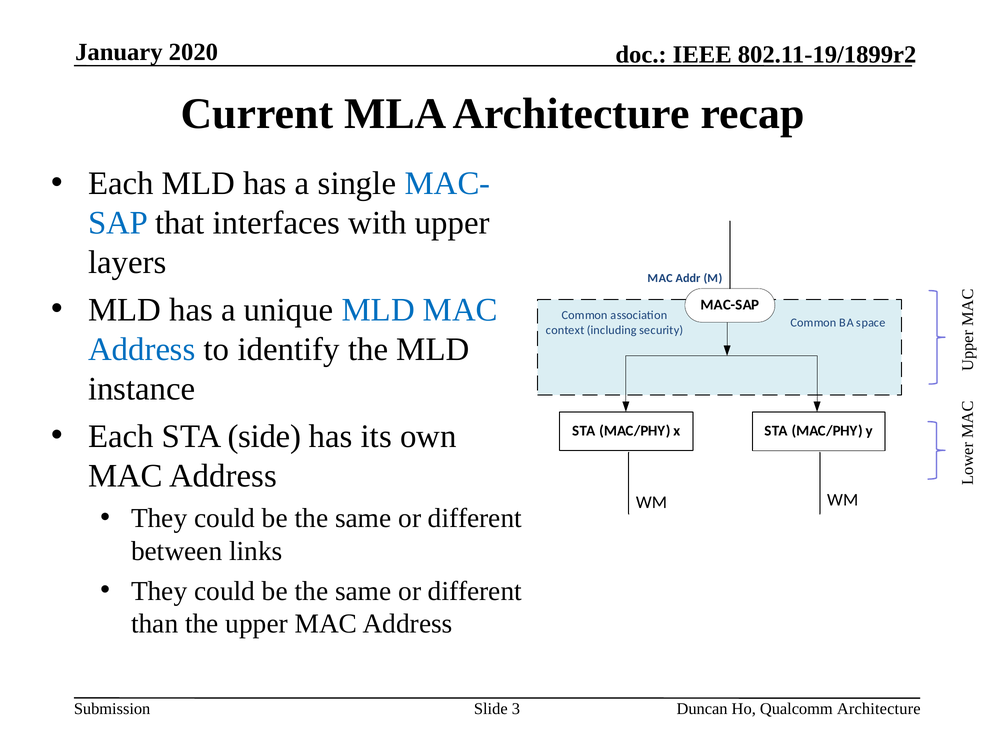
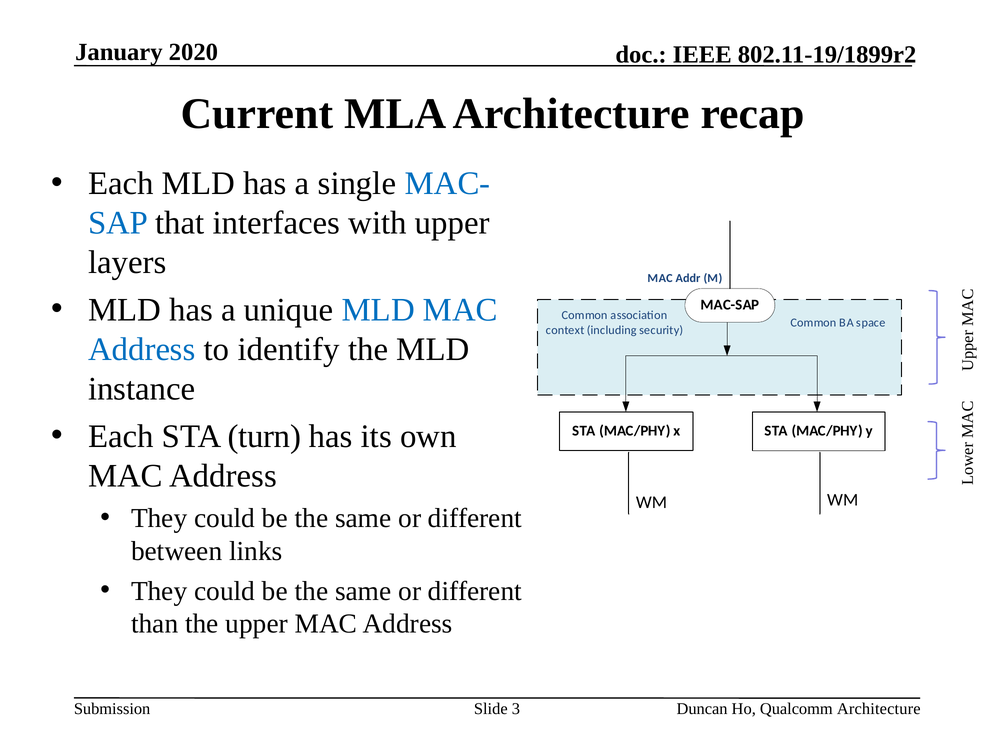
side: side -> turn
